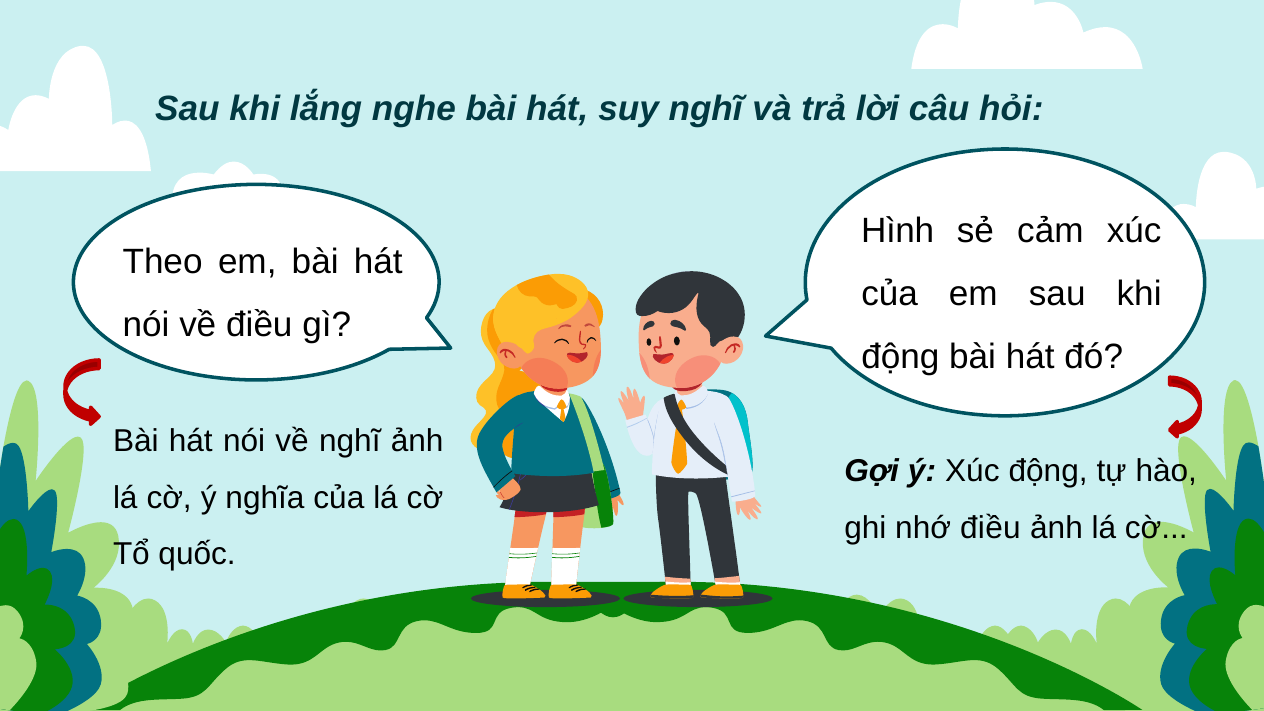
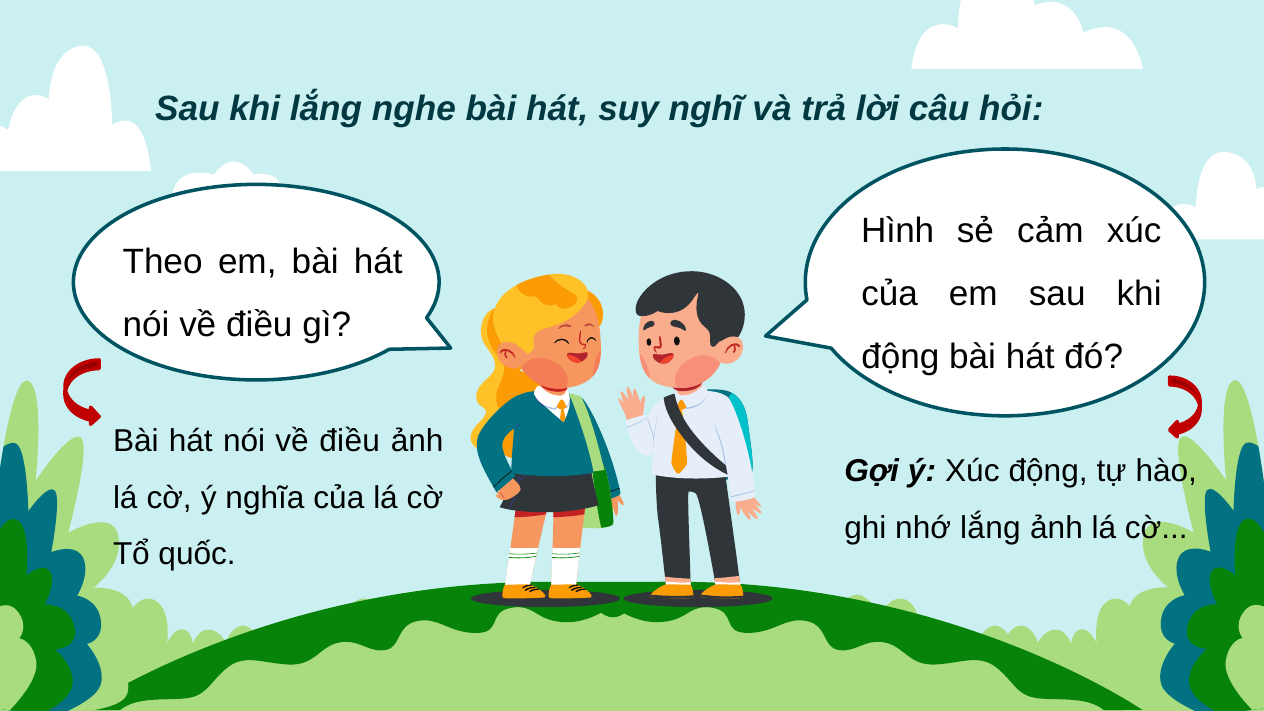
nghĩ at (350, 441): nghĩ -> điều
nhớ điều: điều -> lắng
